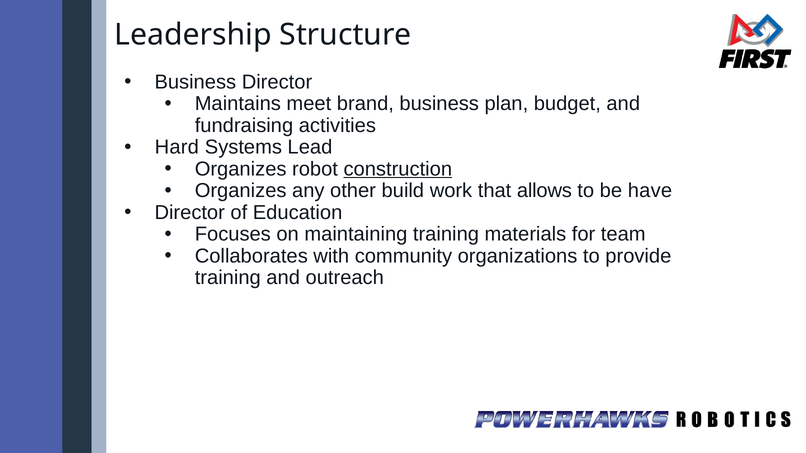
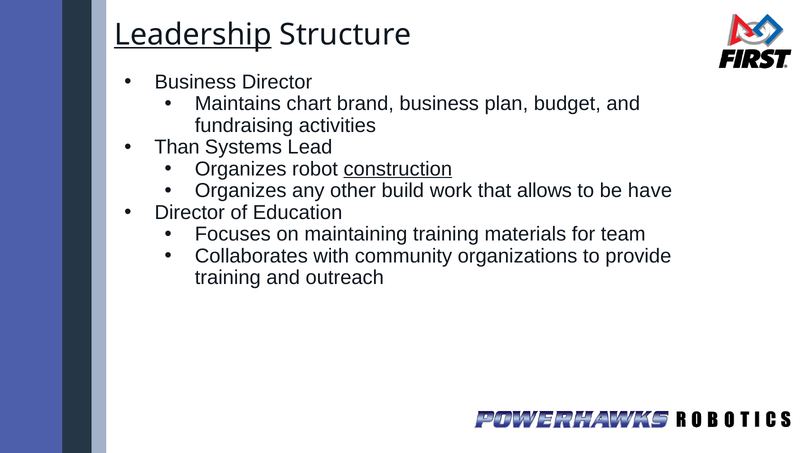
Leadership underline: none -> present
meet: meet -> chart
Hard: Hard -> Than
